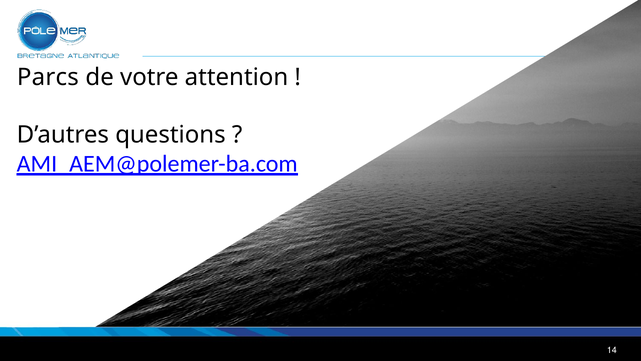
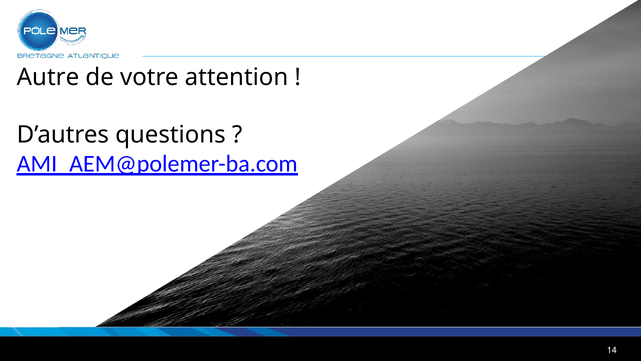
Parcs: Parcs -> Autre
